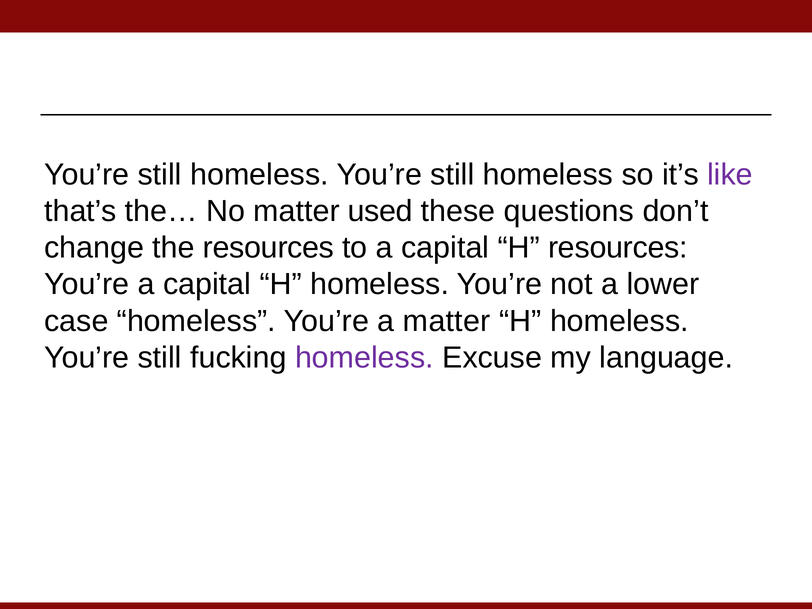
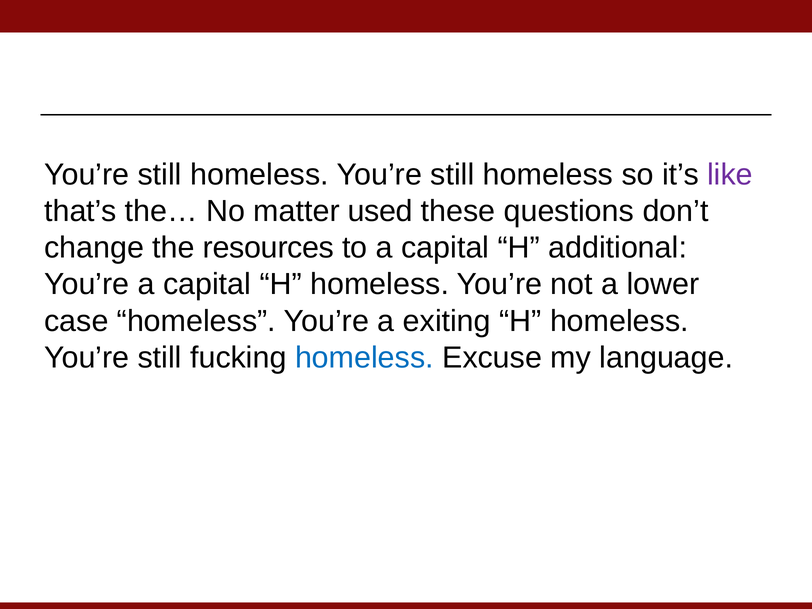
H resources: resources -> additional
a matter: matter -> exiting
homeless at (364, 358) colour: purple -> blue
